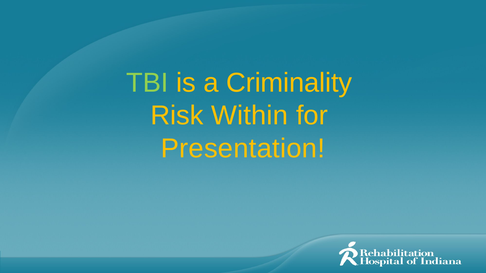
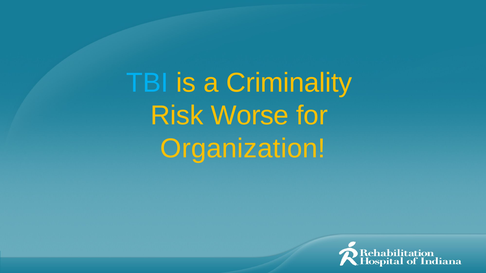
TBI colour: light green -> light blue
Within: Within -> Worse
Presentation: Presentation -> Organization
